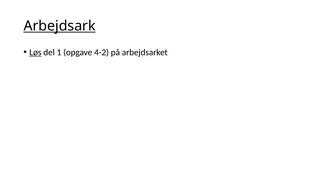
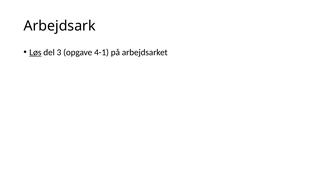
Arbejdsark underline: present -> none
1: 1 -> 3
4-2: 4-2 -> 4-1
